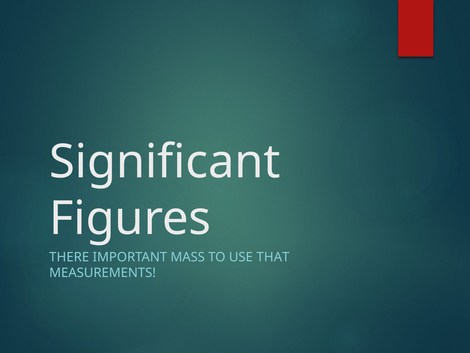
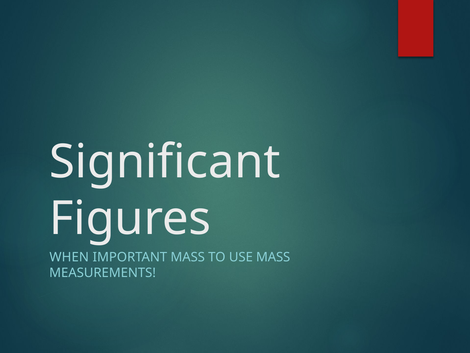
THERE: THERE -> WHEN
USE THAT: THAT -> MASS
